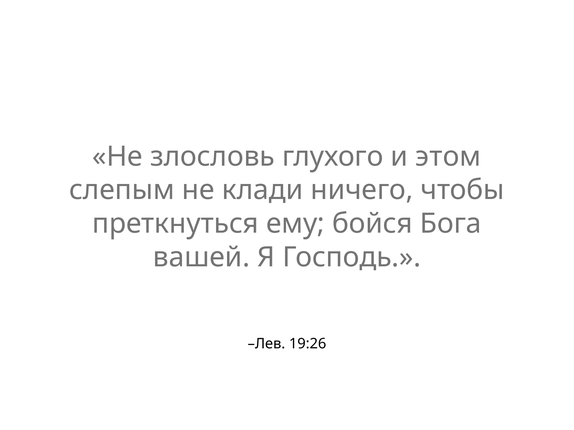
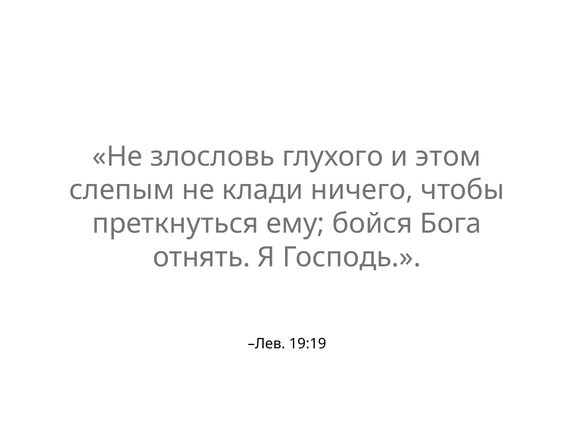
вашей: вашей -> отнять
19:26: 19:26 -> 19:19
